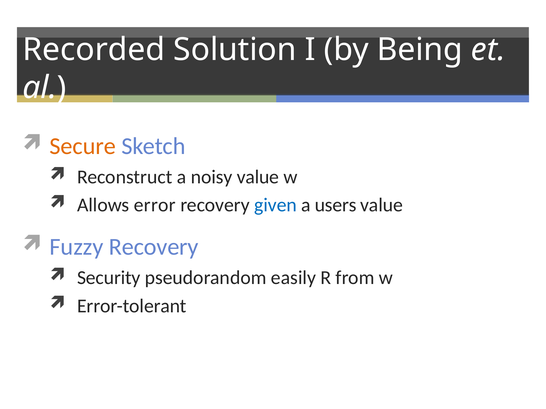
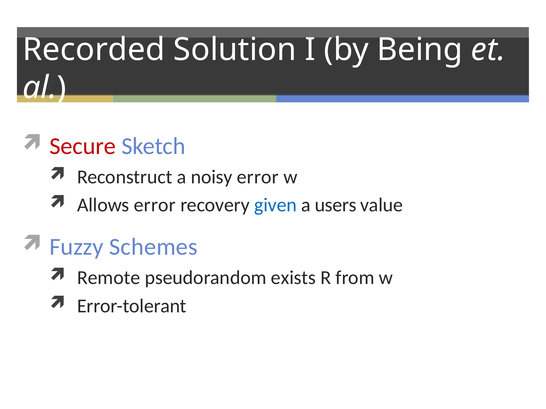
Secure colour: orange -> red
noisy value: value -> error
Fuzzy Recovery: Recovery -> Schemes
Security: Security -> Remote
easily: easily -> exists
